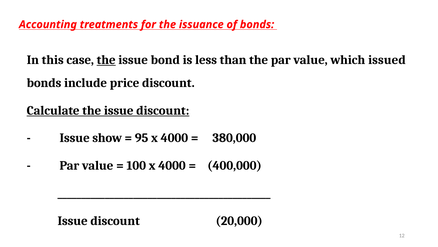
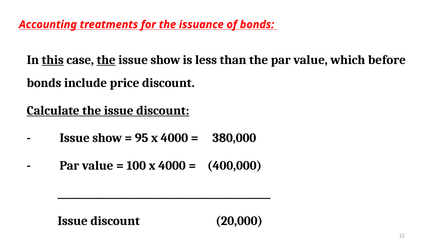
this underline: none -> present
bond at (165, 60): bond -> show
issued: issued -> before
